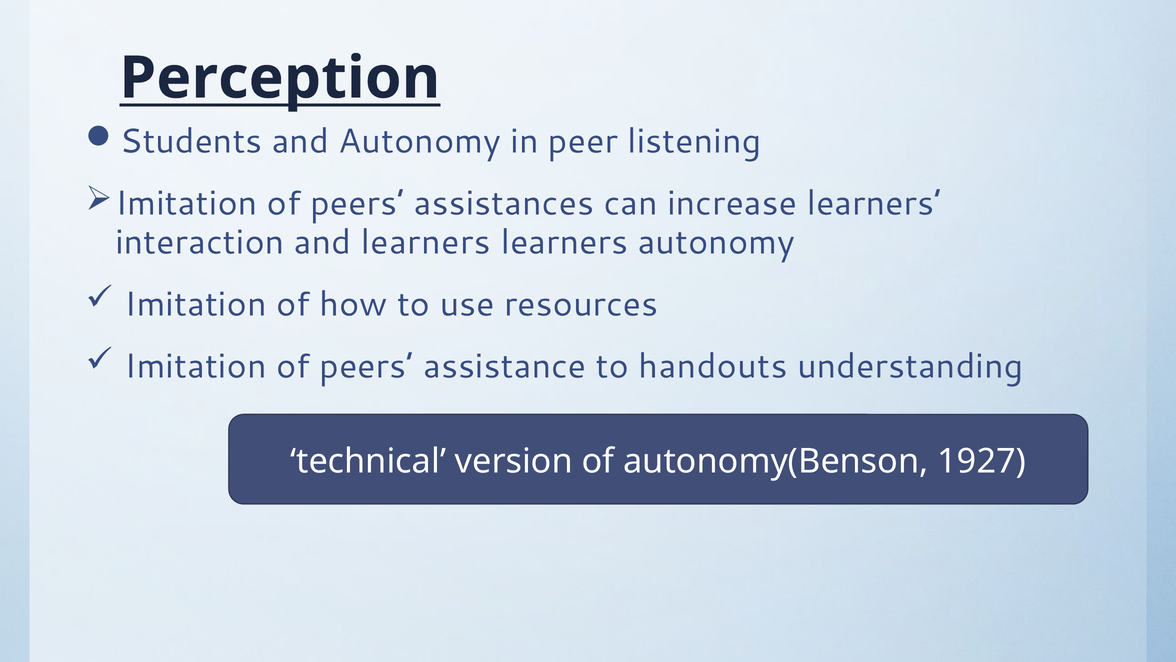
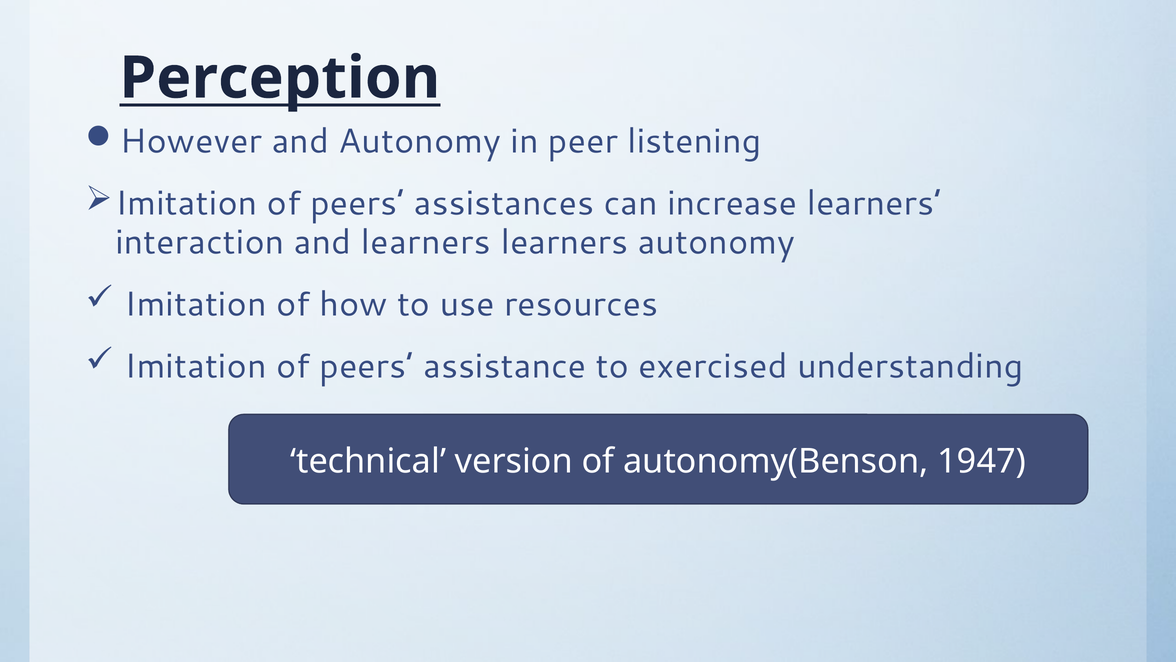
Students: Students -> However
handouts: handouts -> exercised
1927: 1927 -> 1947
